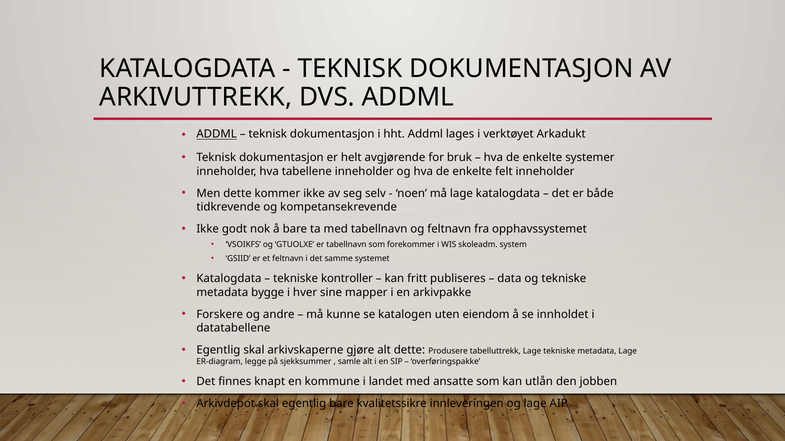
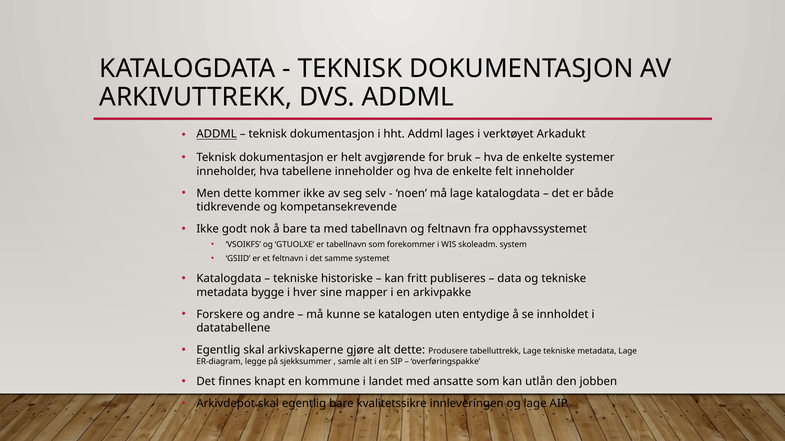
kontroller: kontroller -> historiske
eiendom: eiendom -> entydige
